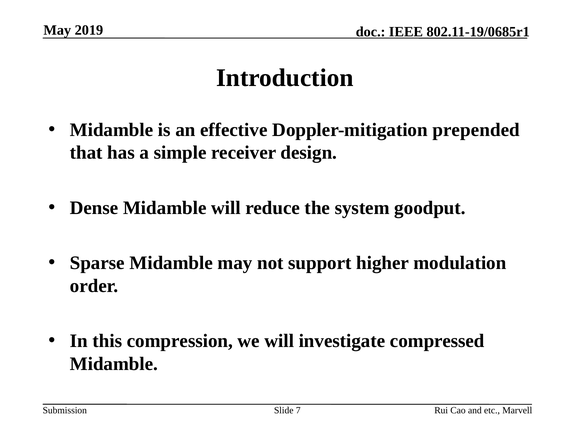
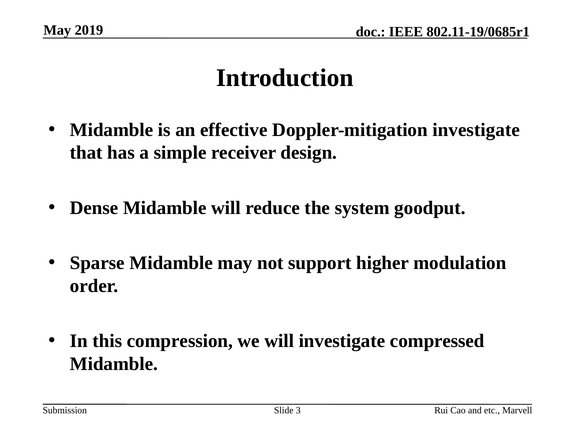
Doppler-mitigation prepended: prepended -> investigate
7: 7 -> 3
